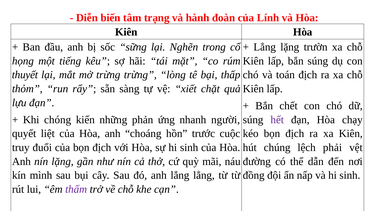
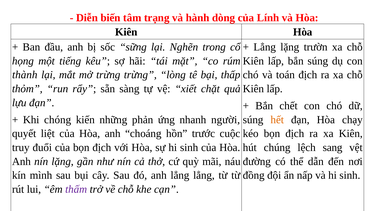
đoàn: đoàn -> dòng
thuyết: thuyết -> thành
hết colour: purple -> orange
phải: phải -> sang
